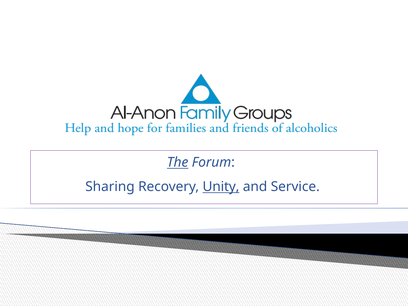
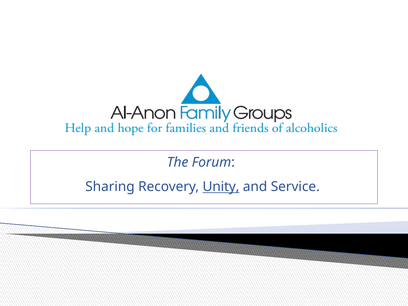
The underline: present -> none
